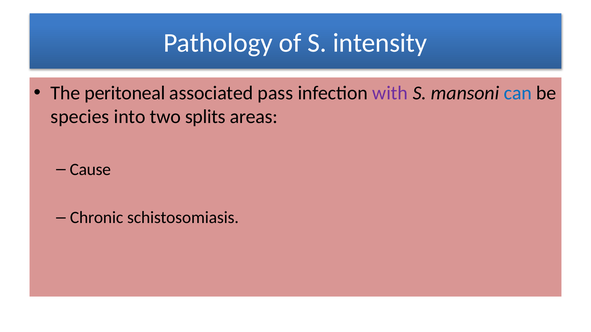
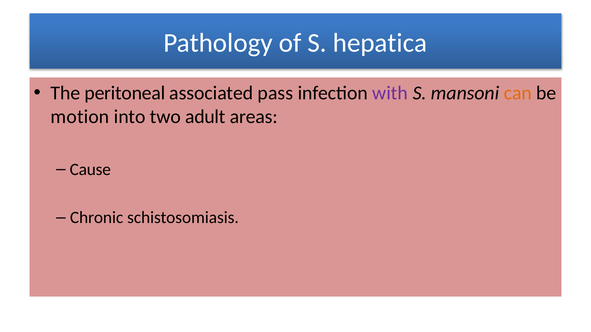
intensity: intensity -> hepatica
can colour: blue -> orange
species: species -> motion
splits: splits -> adult
